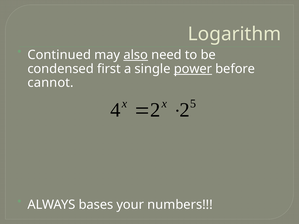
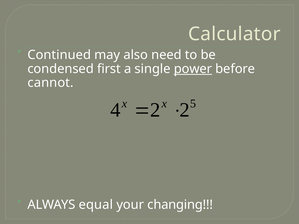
Logarithm: Logarithm -> Calculator
also underline: present -> none
bases: bases -> equal
numbers: numbers -> changing
